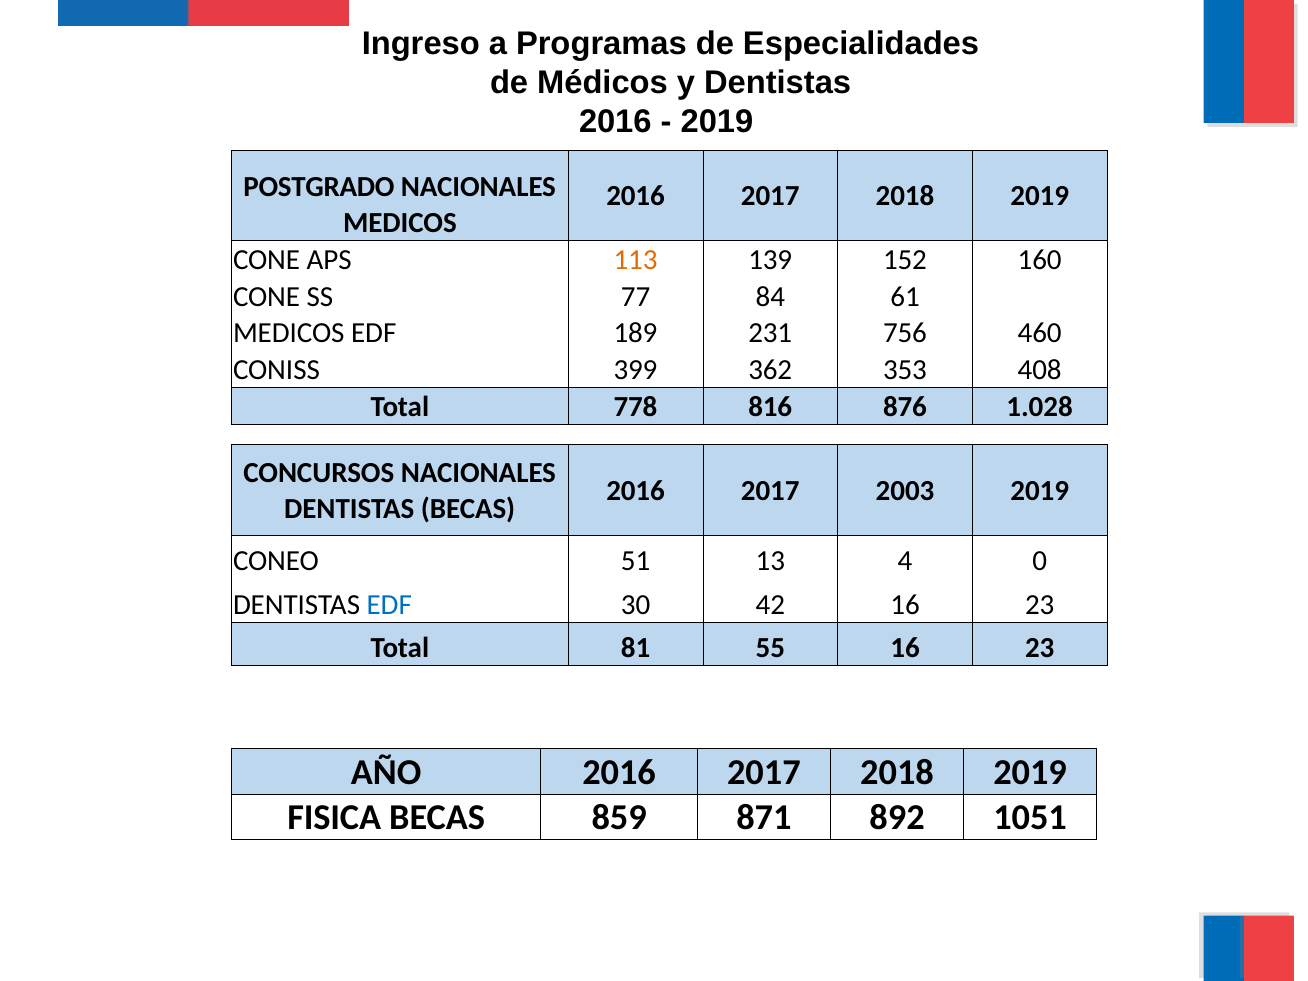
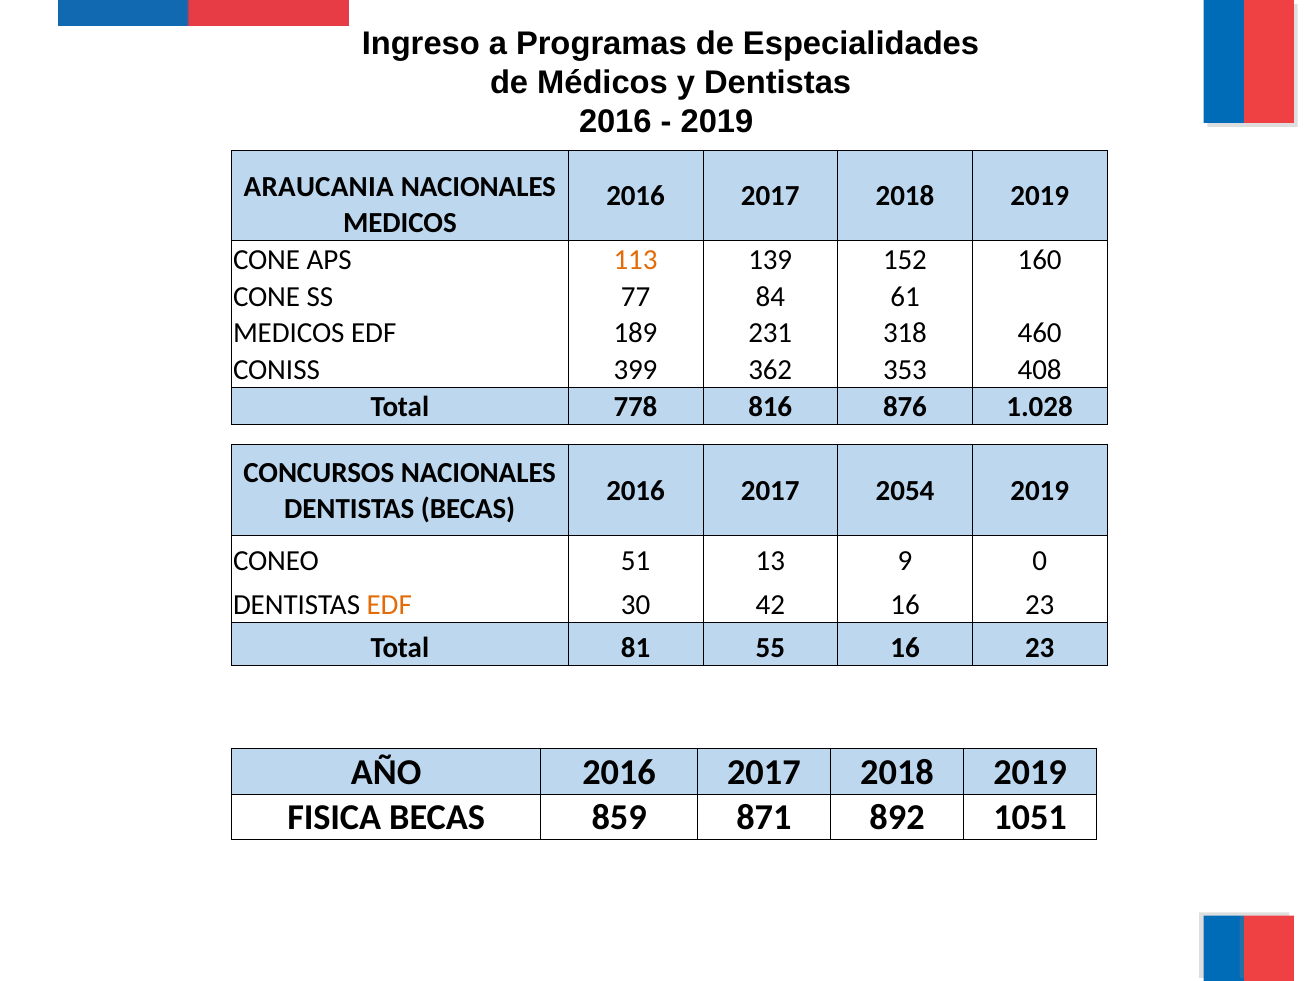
POSTGRADO: POSTGRADO -> ARAUCANIA
756: 756 -> 318
2003: 2003 -> 2054
4: 4 -> 9
EDF at (389, 605) colour: blue -> orange
